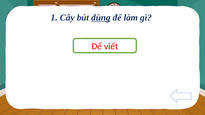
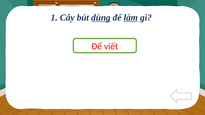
làm underline: none -> present
